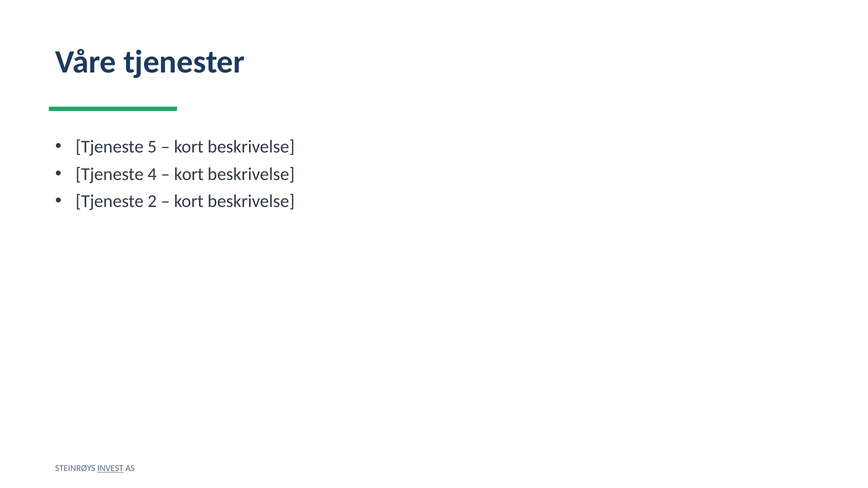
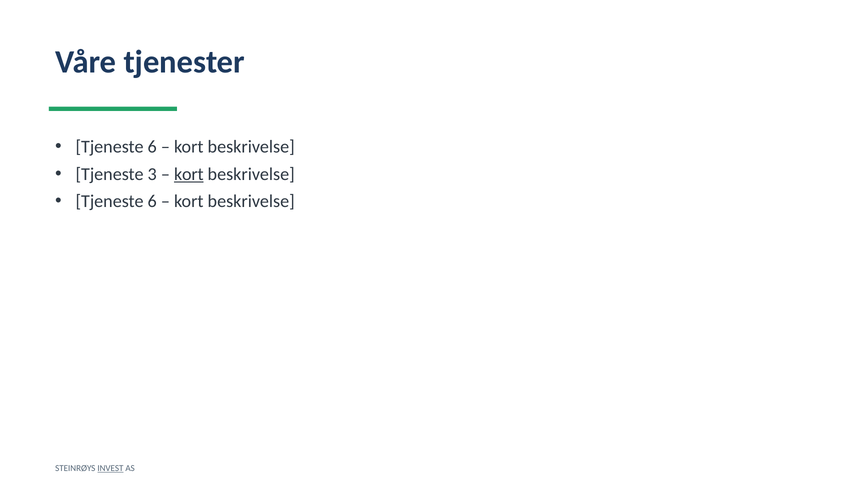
5 at (152, 147): 5 -> 6
4: 4 -> 3
kort at (189, 174) underline: none -> present
2 at (152, 201): 2 -> 6
